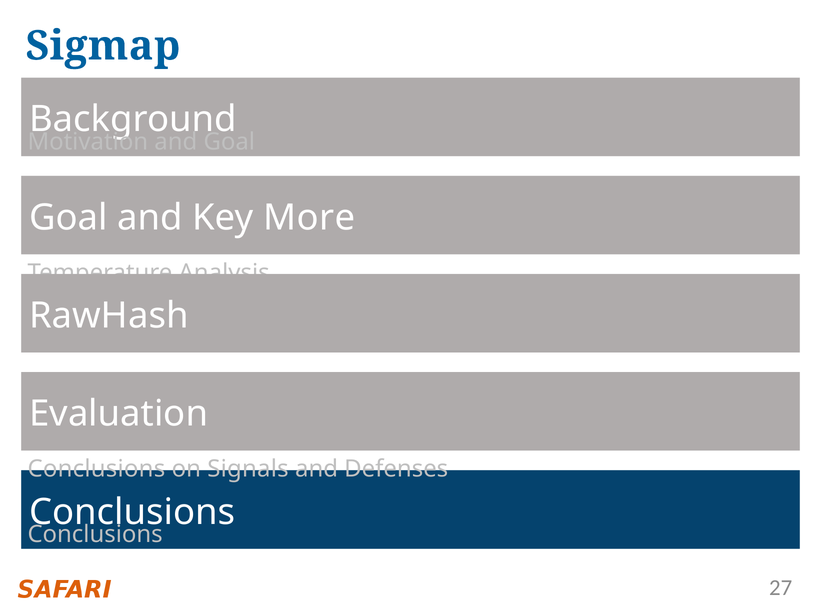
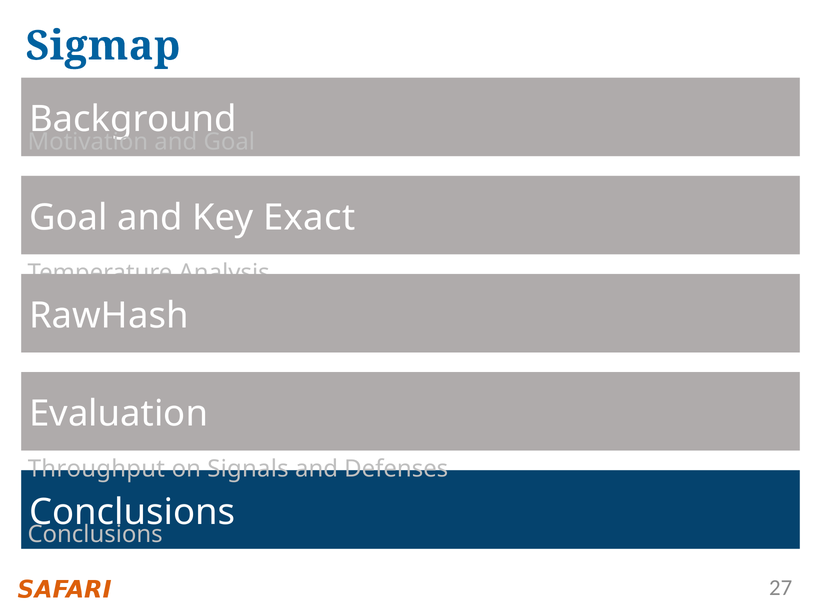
More: More -> Exact
Conclusions at (96, 469): Conclusions -> Throughput
